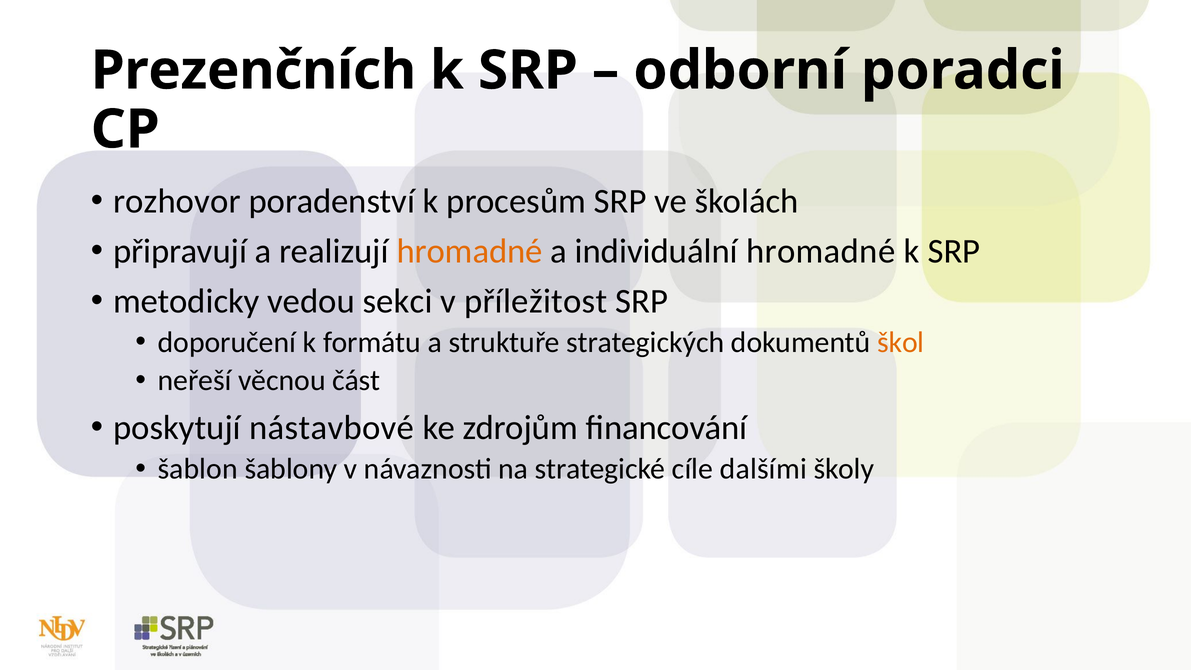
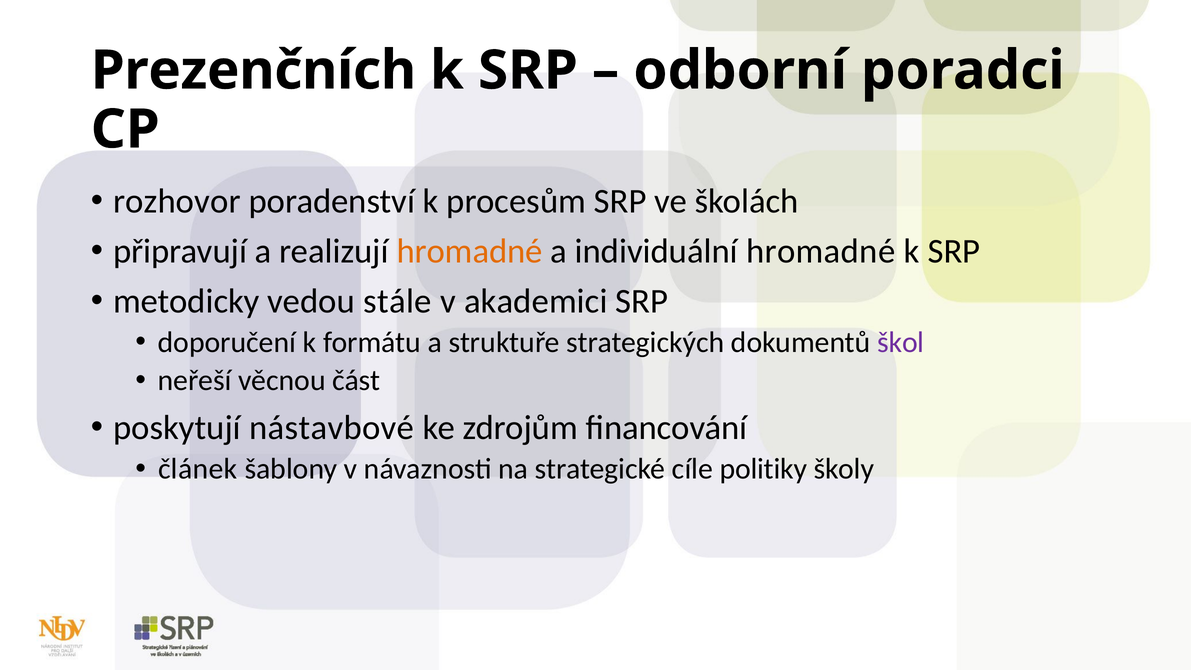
sekci: sekci -> stále
příležitost: příležitost -> akademici
škol colour: orange -> purple
šablon: šablon -> článek
dalšími: dalšími -> politiky
